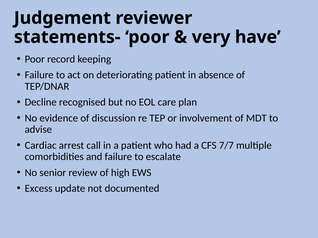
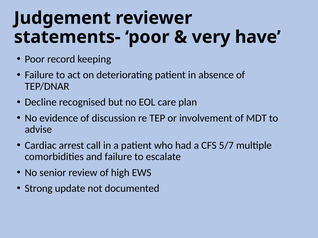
7/7: 7/7 -> 5/7
Excess: Excess -> Strong
